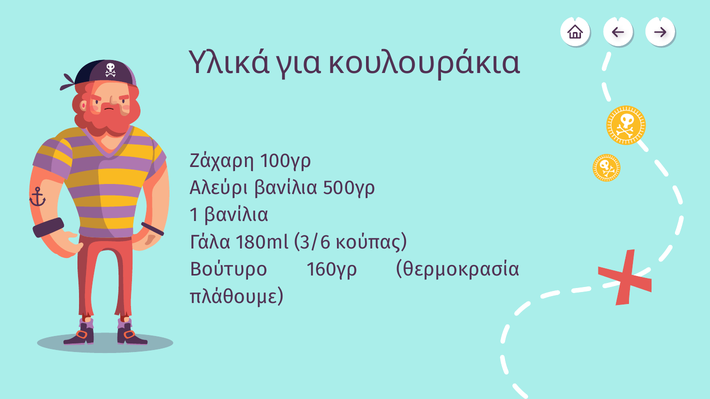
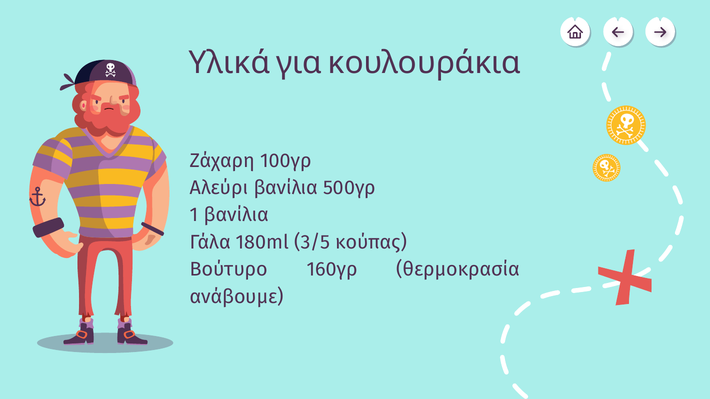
3/6: 3/6 -> 3/5
πλάθουμε: πλάθουμε -> ανάβουμε
